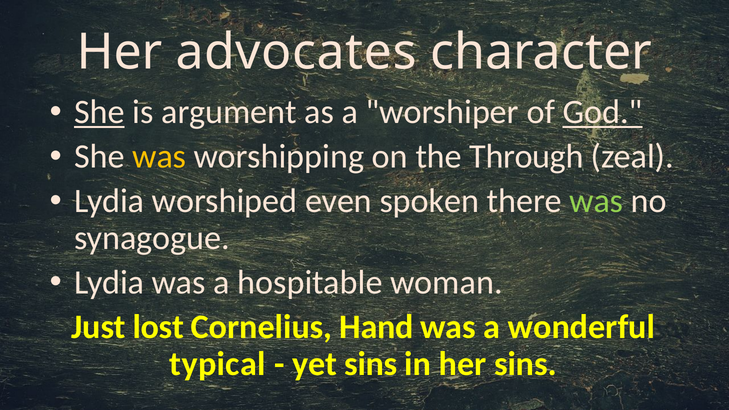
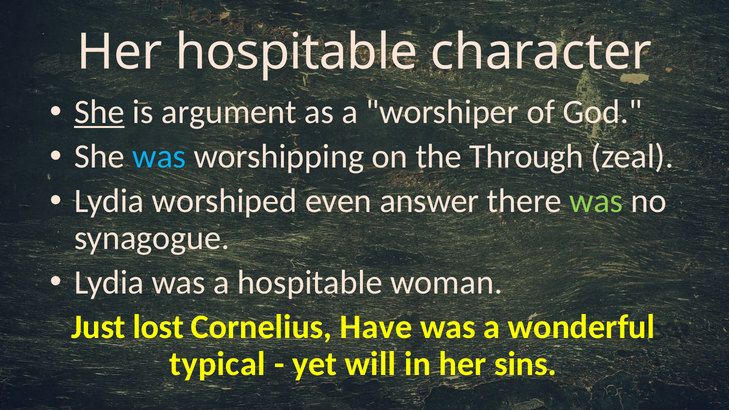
Her advocates: advocates -> hospitable
God underline: present -> none
was at (159, 157) colour: yellow -> light blue
spoken: spoken -> answer
Hand: Hand -> Have
yet sins: sins -> will
